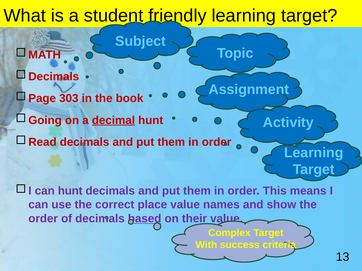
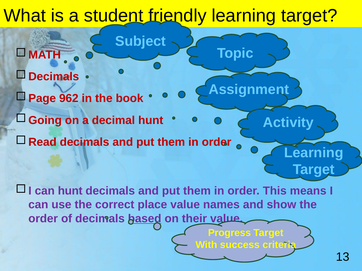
303: 303 -> 962
decimal underline: present -> none
Complex: Complex -> Progress
